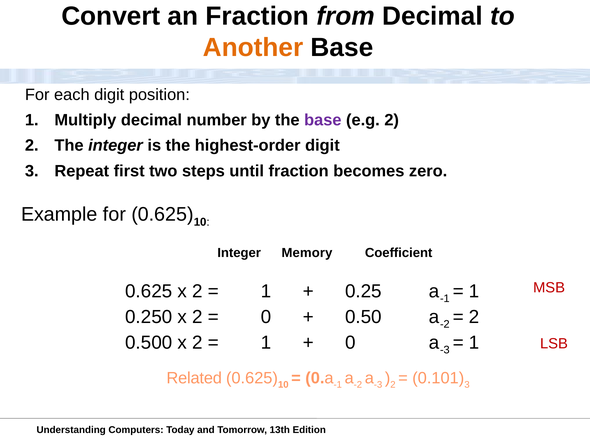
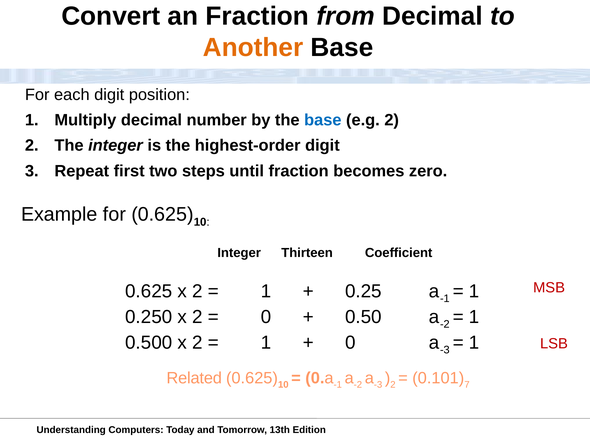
base at (323, 120) colour: purple -> blue
Memory: Memory -> Thirteen
2 at (474, 317): 2 -> 1
3 at (467, 384): 3 -> 7
